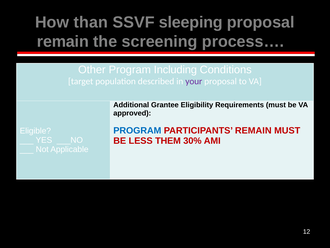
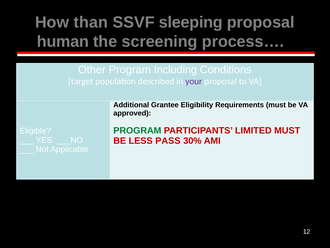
remain at (63, 42): remain -> human
PROGRAM at (137, 130) colour: blue -> green
PARTICIPANTS REMAIN: REMAIN -> LIMITED
THEM: THEM -> PASS
